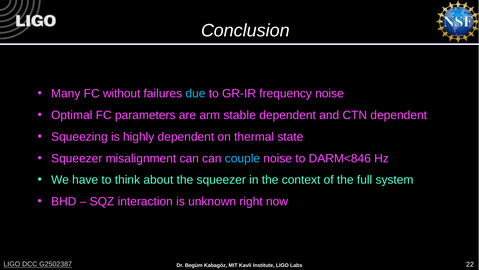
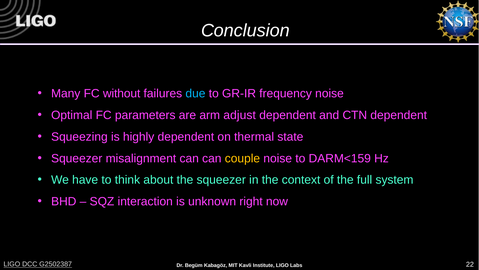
arm stable: stable -> adjust
couple colour: light blue -> yellow
DARM<846: DARM<846 -> DARM<159
